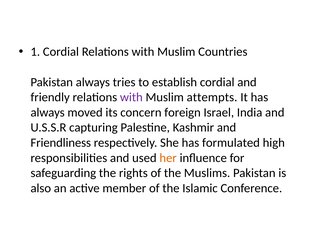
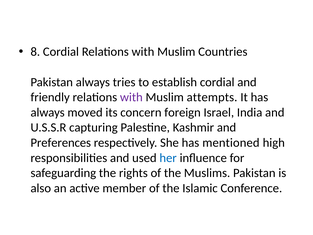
1: 1 -> 8
Friendliness: Friendliness -> Preferences
formulated: formulated -> mentioned
her colour: orange -> blue
